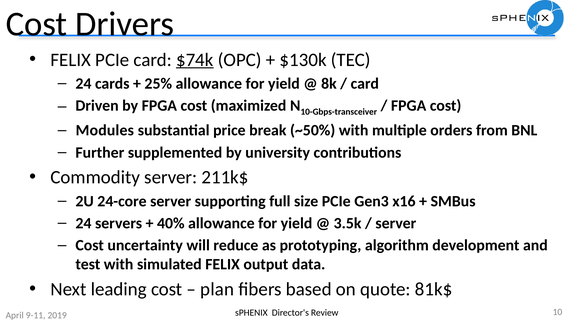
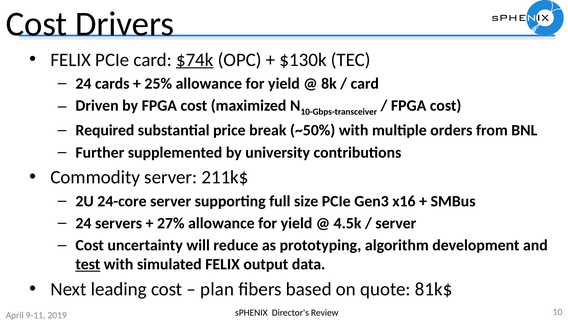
Modules: Modules -> Required
40%: 40% -> 27%
3.5k: 3.5k -> 4.5k
test underline: none -> present
